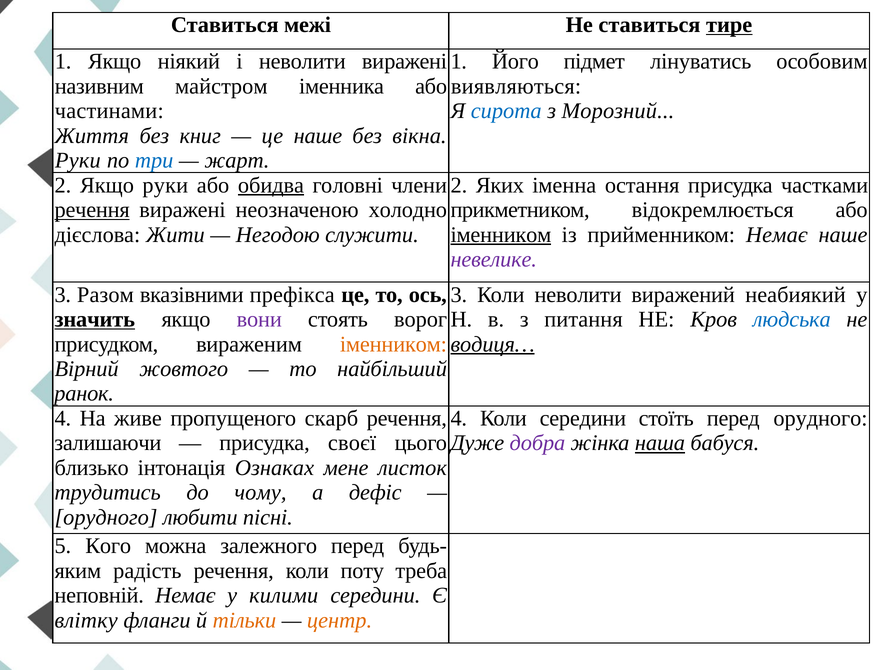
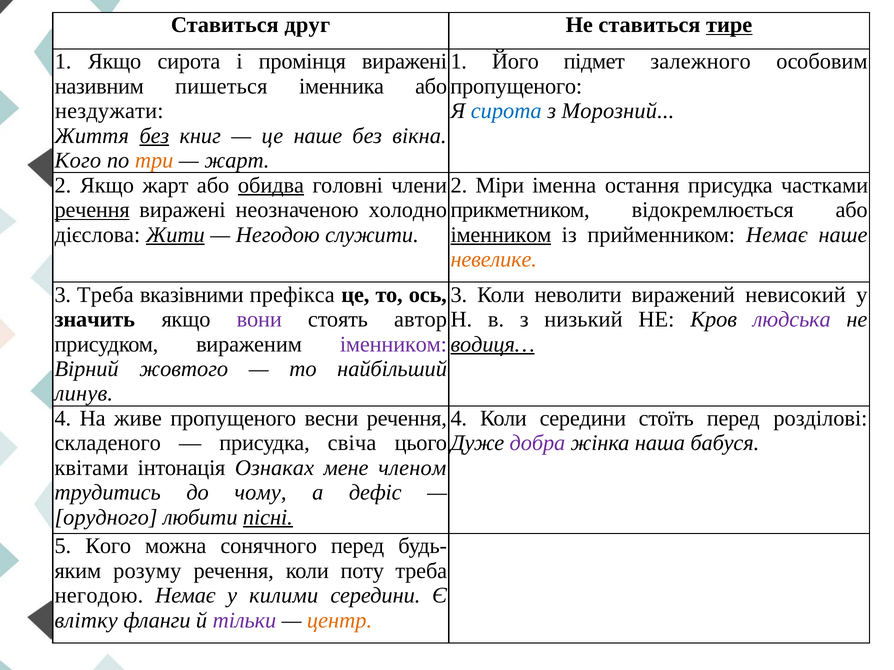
межі: межі -> друг
Якщо ніякий: ніякий -> сирота
і неволити: неволити -> промінця
лінуватись: лінуватись -> залежного
майстром: майстром -> пишеться
виявляються at (516, 86): виявляються -> пропущеного
частинами: частинами -> нездужати
без at (154, 136) underline: none -> present
Руки at (78, 161): Руки -> Кого
три colour: blue -> orange
Якщо руки: руки -> жарт
Яких: Яких -> Міри
Жити underline: none -> present
невелике colour: purple -> orange
3 Разом: Разом -> Треба
неабиякий: неабиякий -> невисокий
значить underline: present -> none
ворог: ворог -> автор
питання: питання -> низький
людська colour: blue -> purple
іменником at (393, 344) colour: orange -> purple
ранок: ранок -> линув
скарб: скарб -> весни
перед орудного: орудного -> розділові
залишаючи: залишаючи -> складеного
своєї: своєї -> свіча
наша underline: present -> none
близько: близько -> квітами
листок: листок -> членом
пісні underline: none -> present
залежного: залежного -> сонячного
радість: радість -> розуму
неповній at (99, 596): неповній -> негодою
тільки colour: orange -> purple
